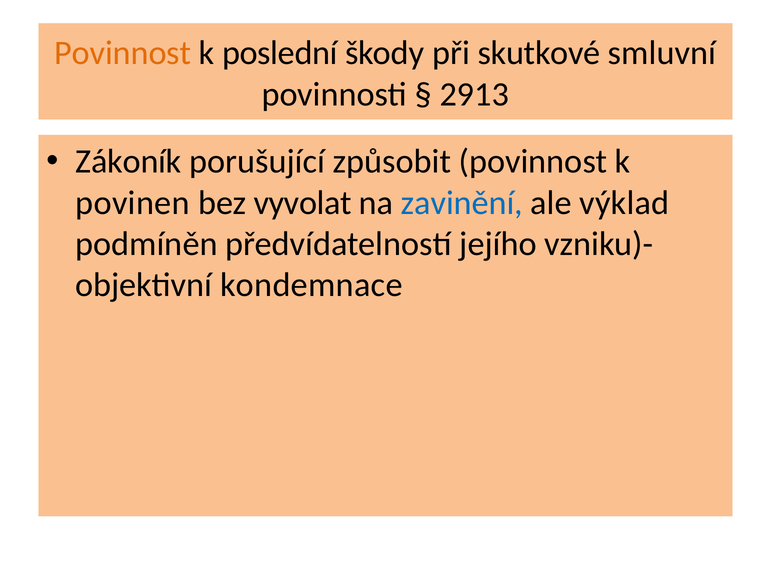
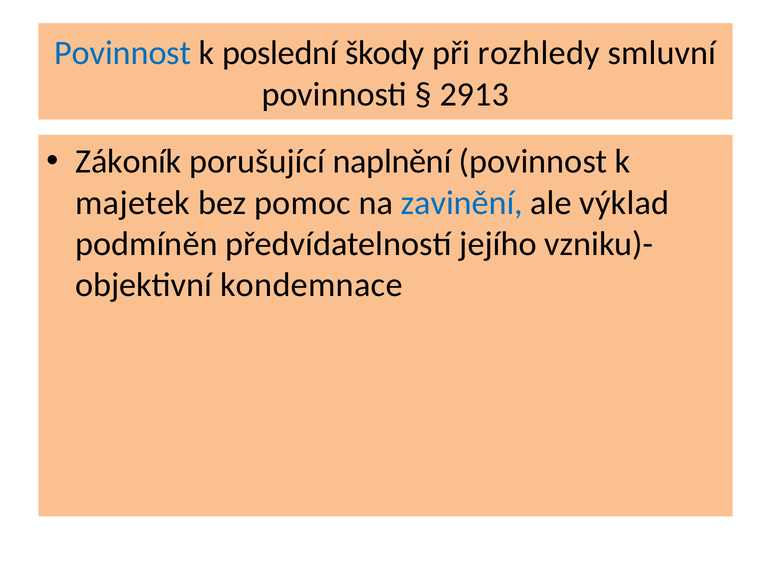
Povinnost at (123, 53) colour: orange -> blue
skutkové: skutkové -> rozhledy
způsobit: způsobit -> naplnění
povinen: povinen -> majetek
vyvolat: vyvolat -> pomoc
